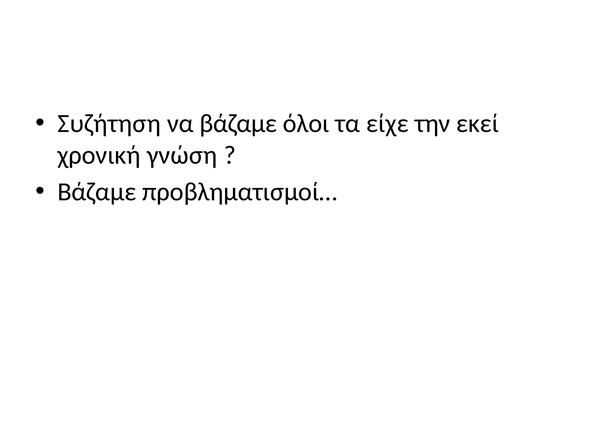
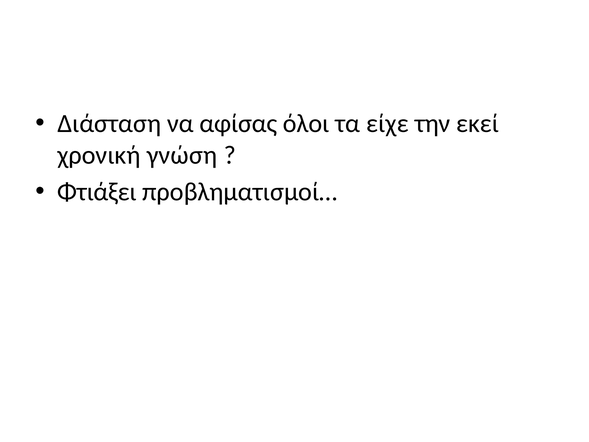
Συζήτηση: Συζήτηση -> Διάσταση
να βάζαμε: βάζαμε -> αφίσας
Βάζαμε at (97, 192): Βάζαμε -> Φτιάξει
